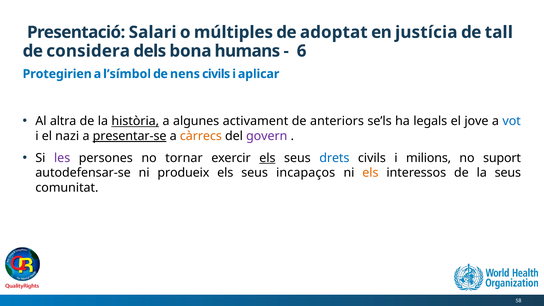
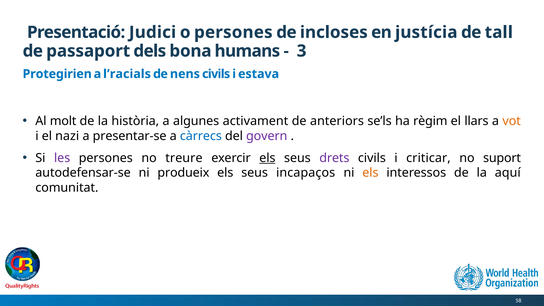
Salari: Salari -> Judici
o múltiples: múltiples -> persones
adoptat: adoptat -> incloses
considera: considera -> passaport
6: 6 -> 3
l’símbol: l’símbol -> l’racials
aplicar: aplicar -> estava
altra: altra -> molt
història underline: present -> none
legals: legals -> règim
jove: jove -> llars
vot colour: blue -> orange
presentar-se underline: present -> none
càrrecs colour: orange -> blue
tornar: tornar -> treure
drets colour: blue -> purple
milions: milions -> criticar
la seus: seus -> aquí
